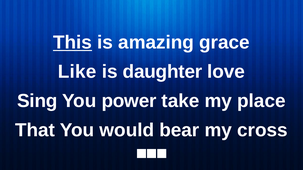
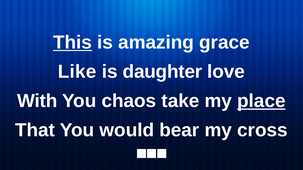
Sing: Sing -> With
power: power -> chaos
place underline: none -> present
